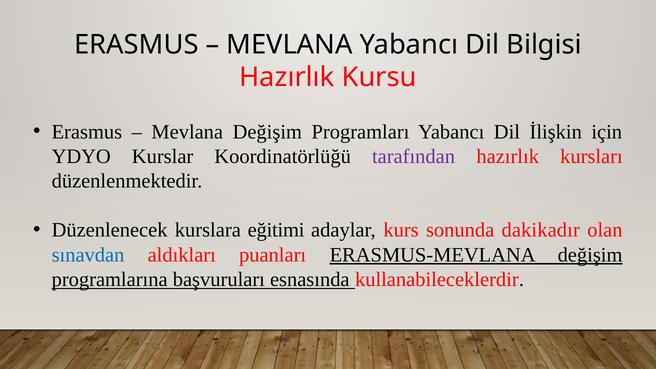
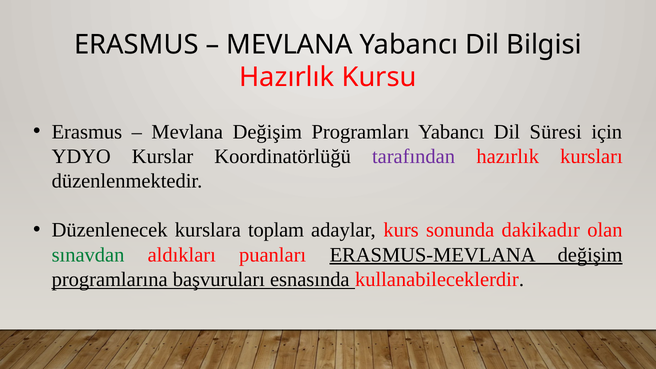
İlişkin: İlişkin -> Süresi
eğitimi: eğitimi -> toplam
sınavdan colour: blue -> green
